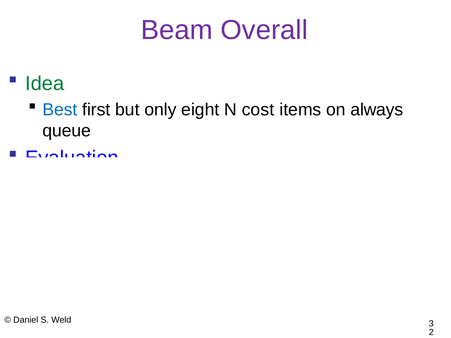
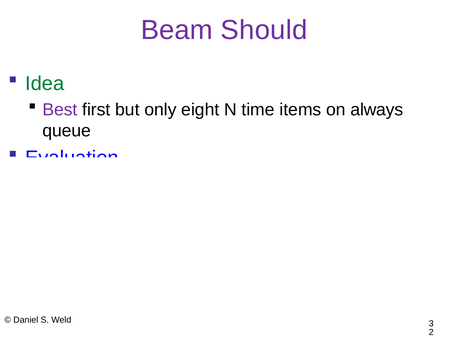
Overall: Overall -> Should
Best colour: blue -> purple
N cost: cost -> time
